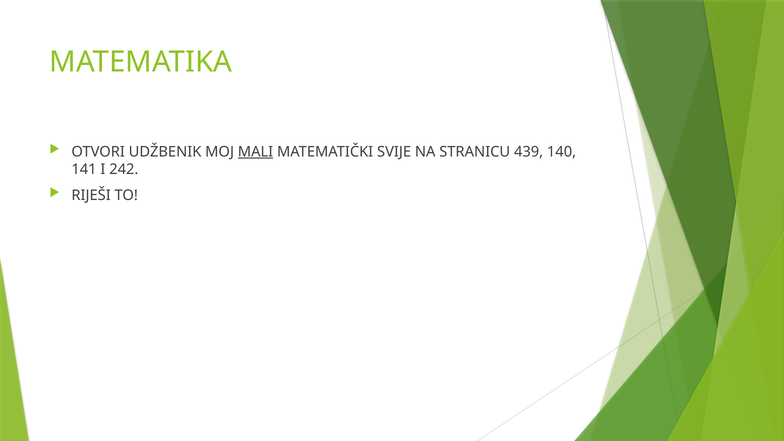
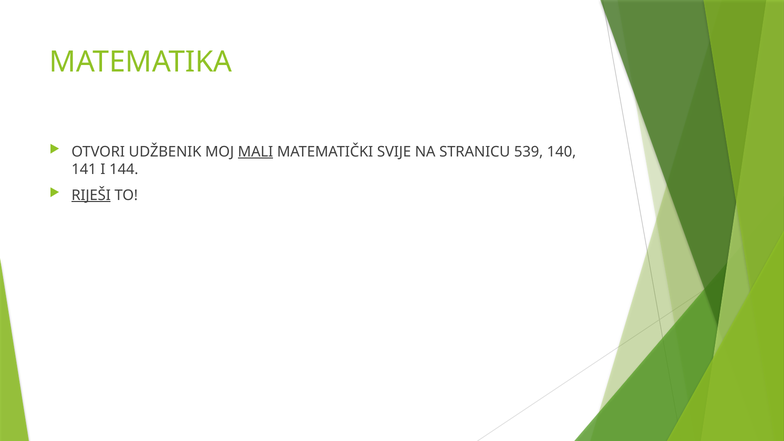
439: 439 -> 539
242: 242 -> 144
RIJEŠI underline: none -> present
